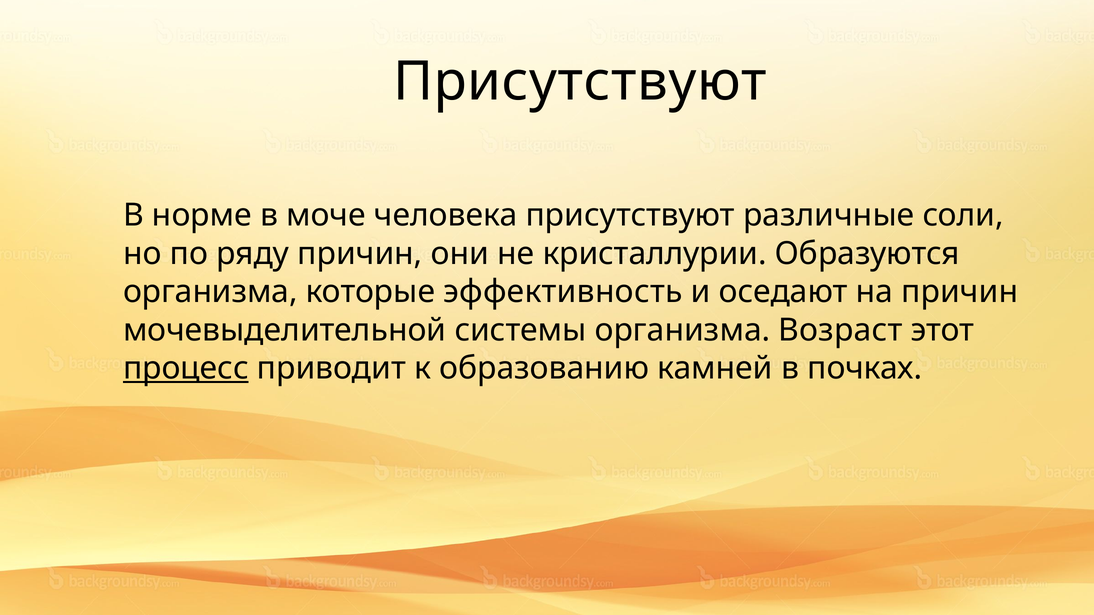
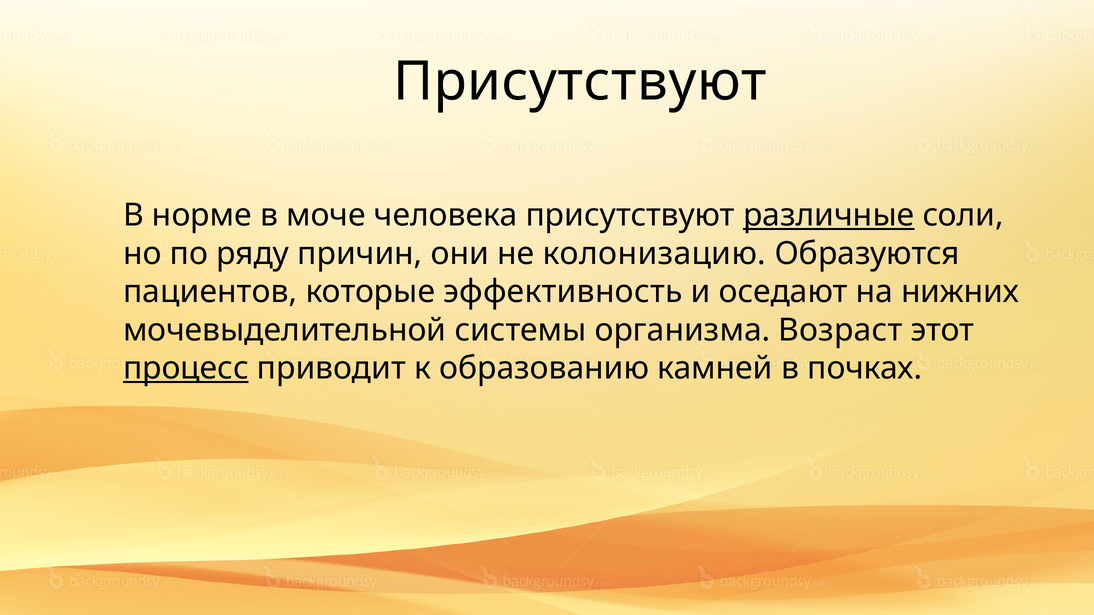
различные underline: none -> present
кристаллурии: кристаллурии -> колонизацию
организма at (210, 292): организма -> пациентов
на причин: причин -> нижних
